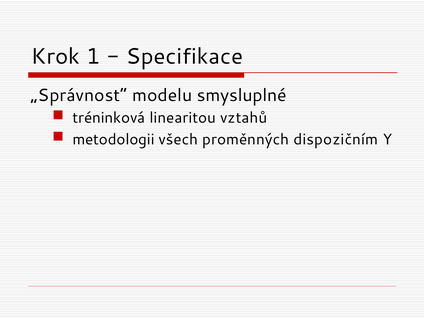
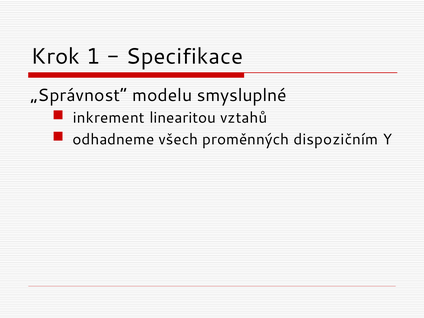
tréninková: tréninková -> inkrement
metodologii: metodologii -> odhadneme
